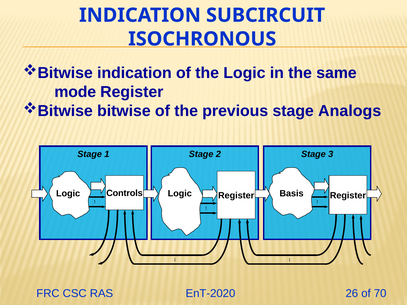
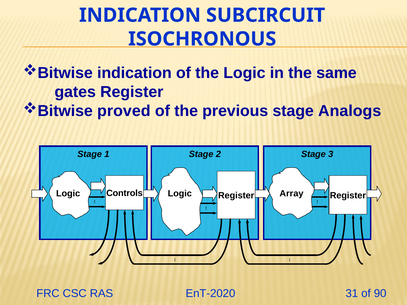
mode: mode -> gates
bitwise: bitwise -> proved
Basis: Basis -> Array
26: 26 -> 31
70: 70 -> 90
